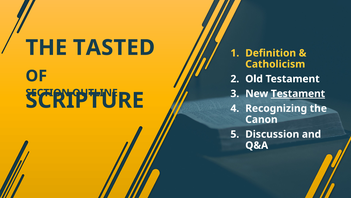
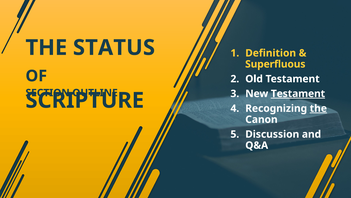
TASTED: TASTED -> STATUS
Catholicism: Catholicism -> Superfluous
the at (318, 108) underline: none -> present
